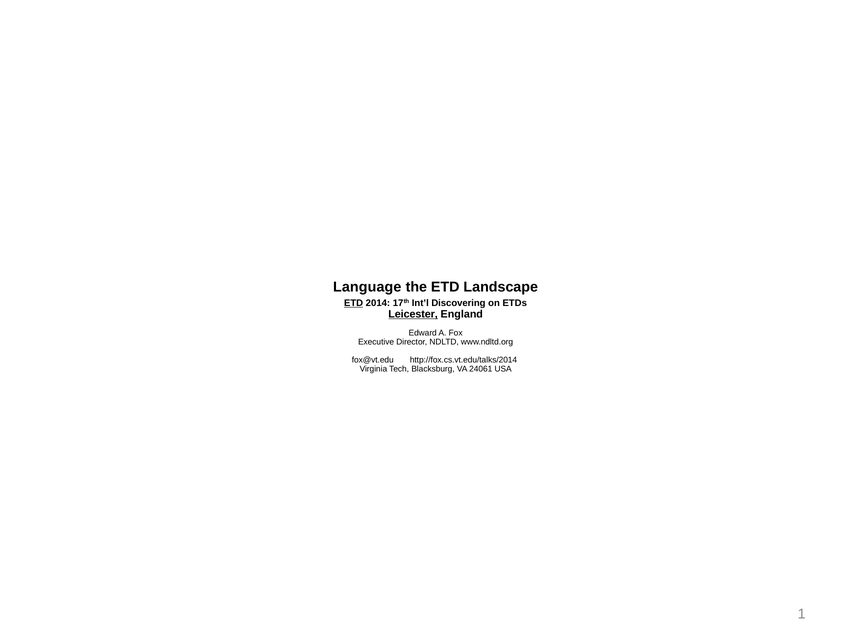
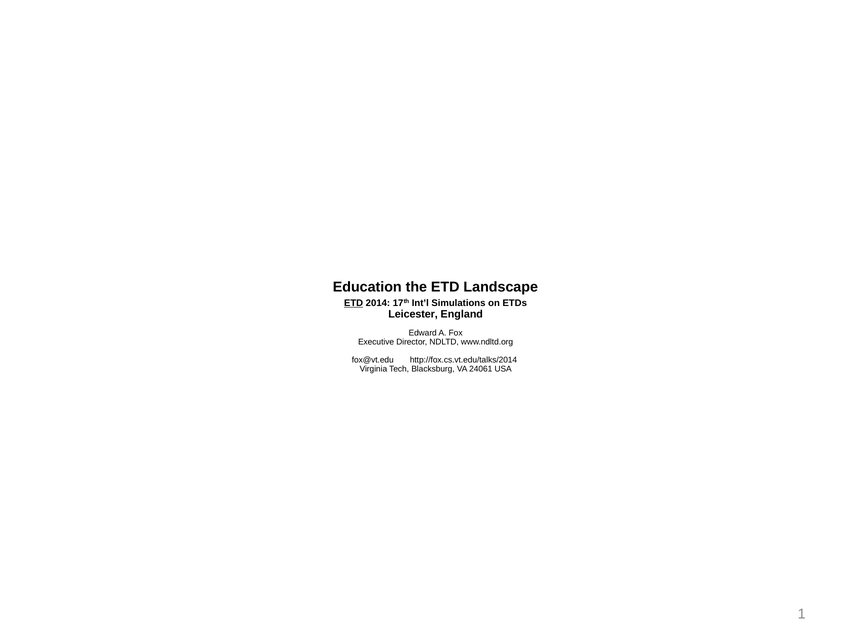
Language: Language -> Education
Discovering: Discovering -> Simulations
Leicester underline: present -> none
